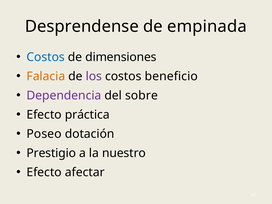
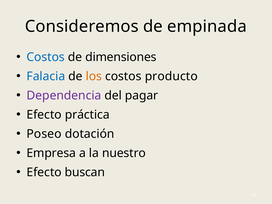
Desprendense: Desprendense -> Consideremos
Falacia colour: orange -> blue
los colour: purple -> orange
beneficio: beneficio -> producto
sobre: sobre -> pagar
Prestigio: Prestigio -> Empresa
afectar: afectar -> buscan
